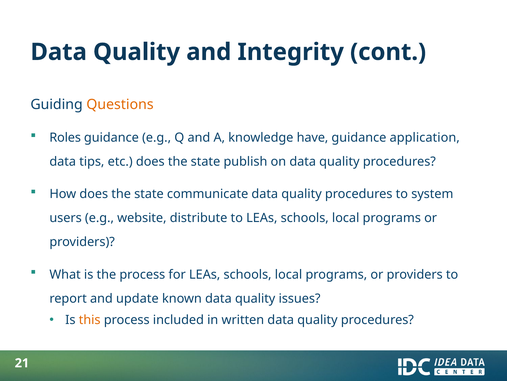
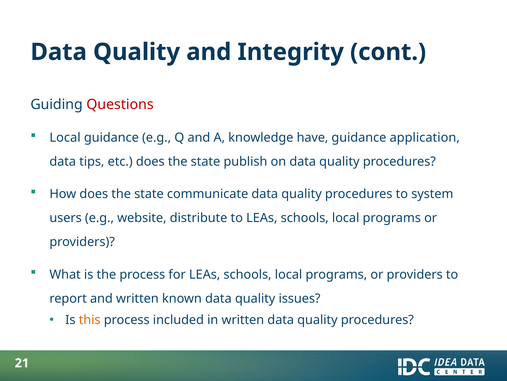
Questions colour: orange -> red
Roles at (65, 137): Roles -> Local
and update: update -> written
